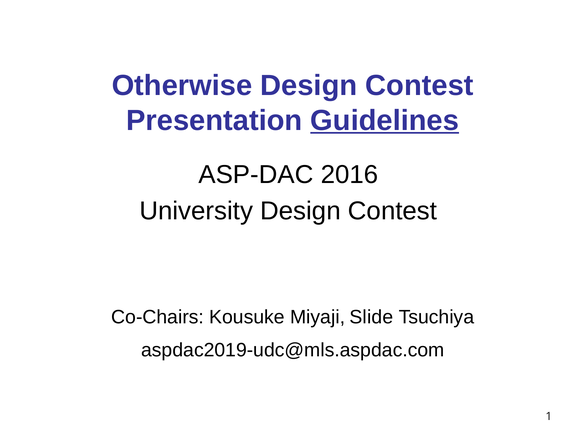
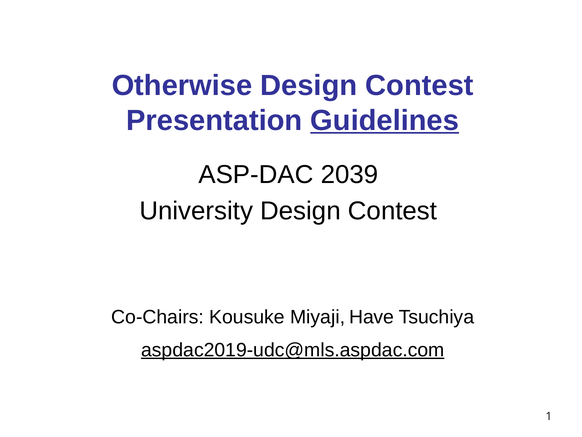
2016: 2016 -> 2039
Slide: Slide -> Have
aspdac2019-udc@mls.aspdac.com underline: none -> present
